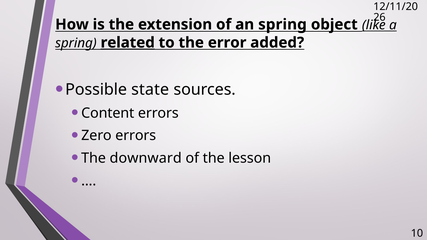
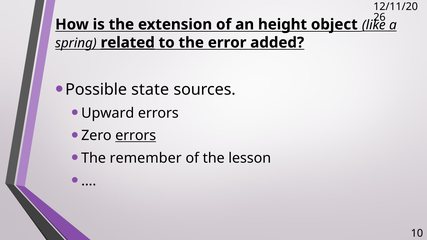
an spring: spring -> height
Content: Content -> Upward
errors at (136, 136) underline: none -> present
downward: downward -> remember
